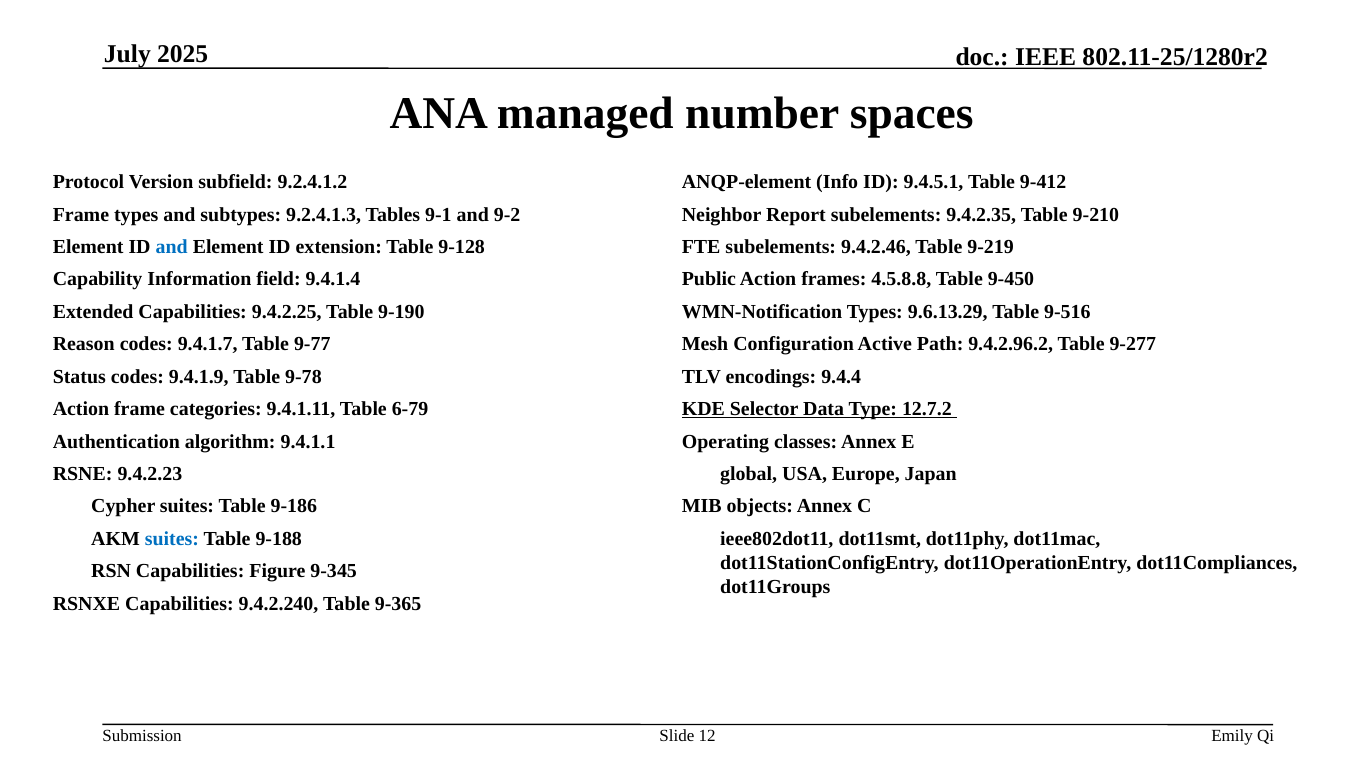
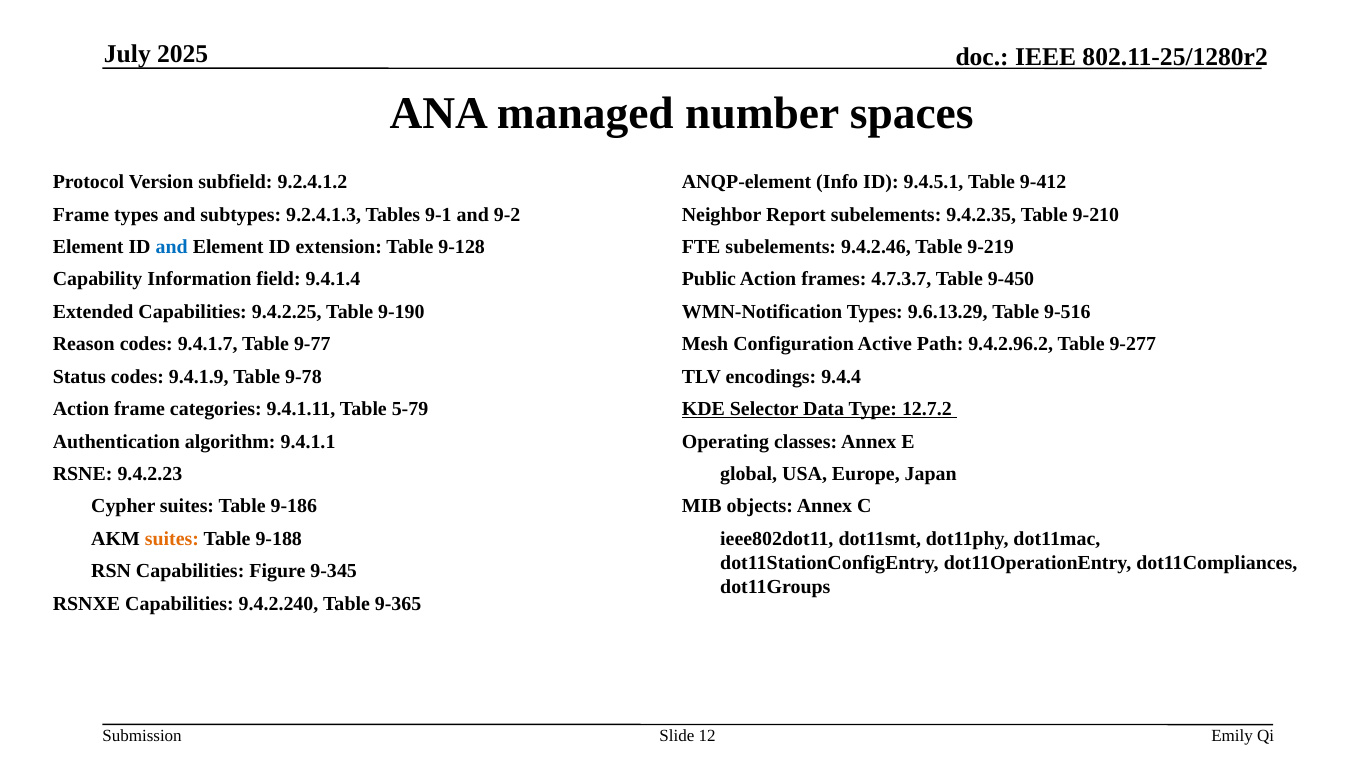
4.5.8.8: 4.5.8.8 -> 4.7.3.7
6-79: 6-79 -> 5-79
suites at (172, 539) colour: blue -> orange
